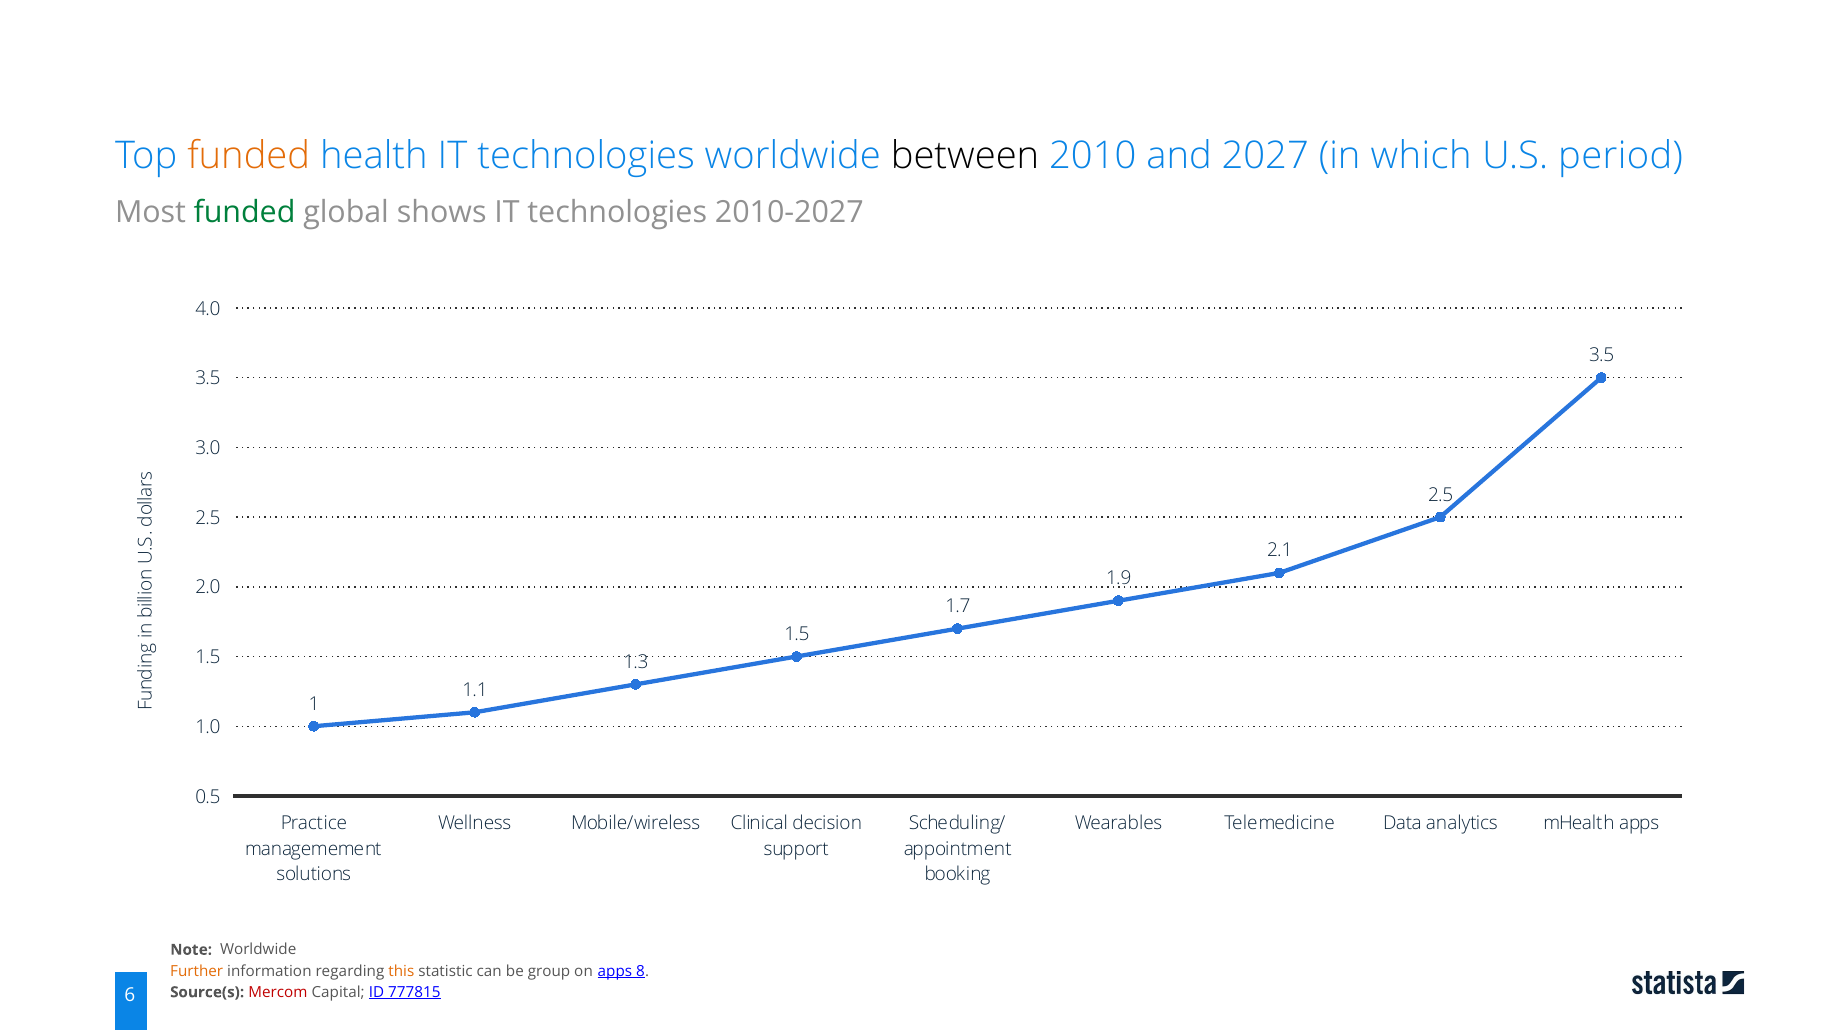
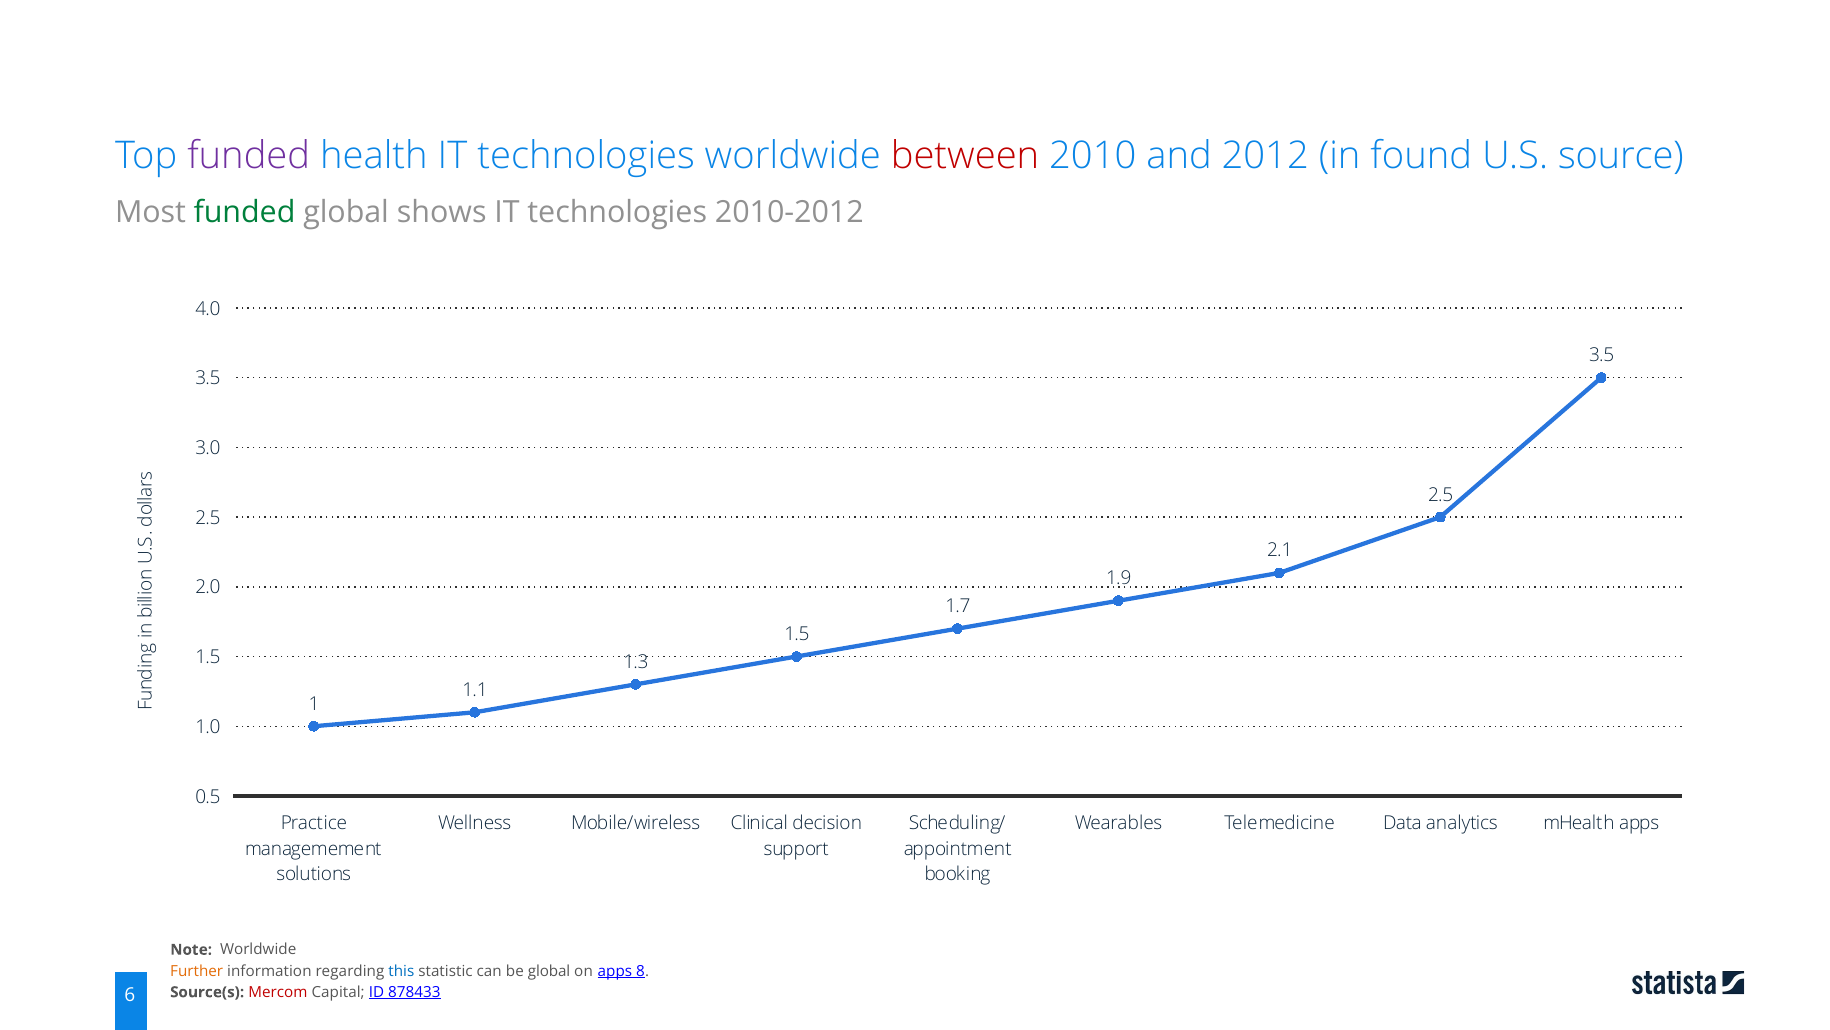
funded at (249, 155) colour: orange -> purple
between colour: black -> red
2027: 2027 -> 2012
which: which -> found
period: period -> source
2010-2027: 2010-2027 -> 2010-2012
this colour: orange -> blue
be group: group -> global
777815: 777815 -> 878433
